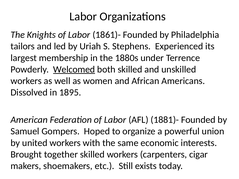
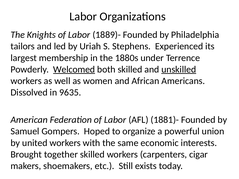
1861)-: 1861)- -> 1889)-
unskilled underline: none -> present
1895: 1895 -> 9635
